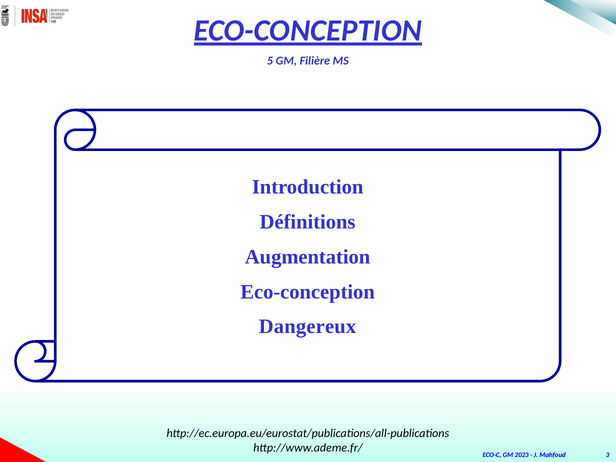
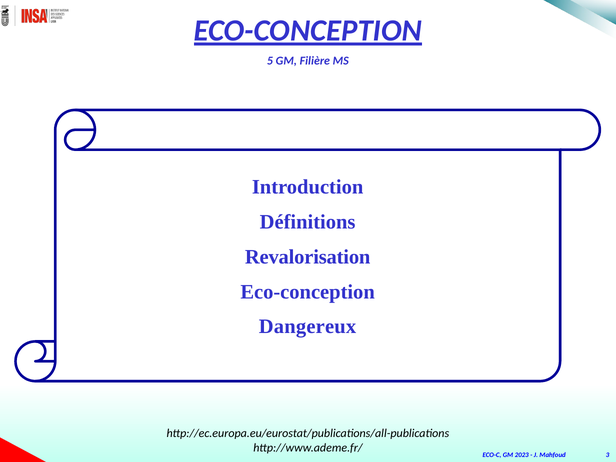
Augmentation: Augmentation -> Revalorisation
